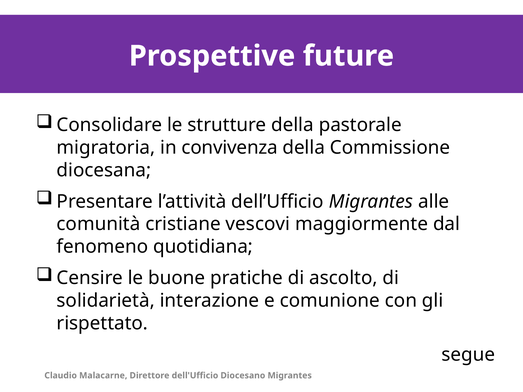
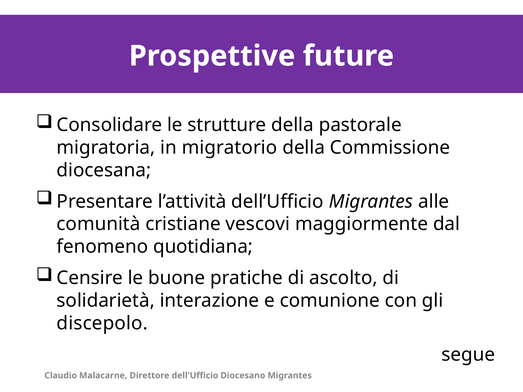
convivenza: convivenza -> migratorio
rispettato: rispettato -> discepolo
